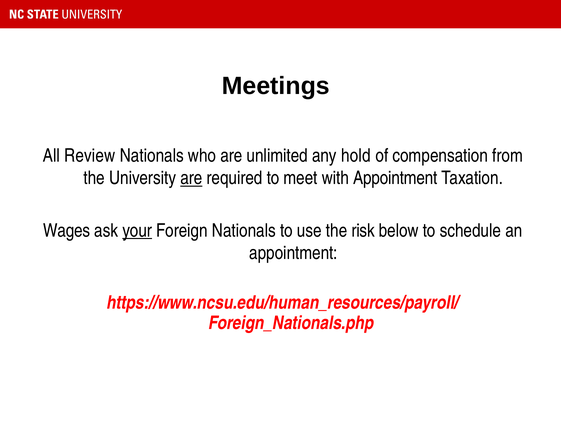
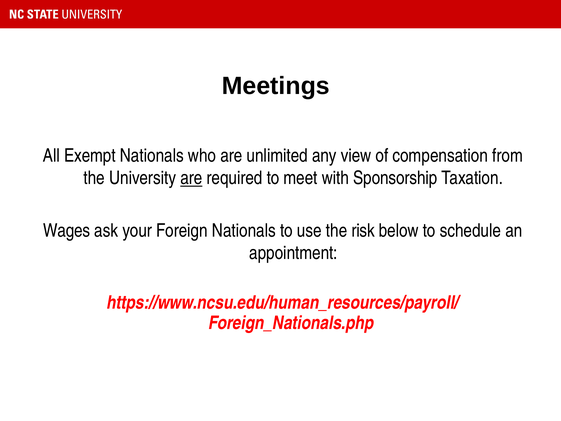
Review: Review -> Exempt
hold: hold -> view
with Appointment: Appointment -> Sponsorship
your underline: present -> none
